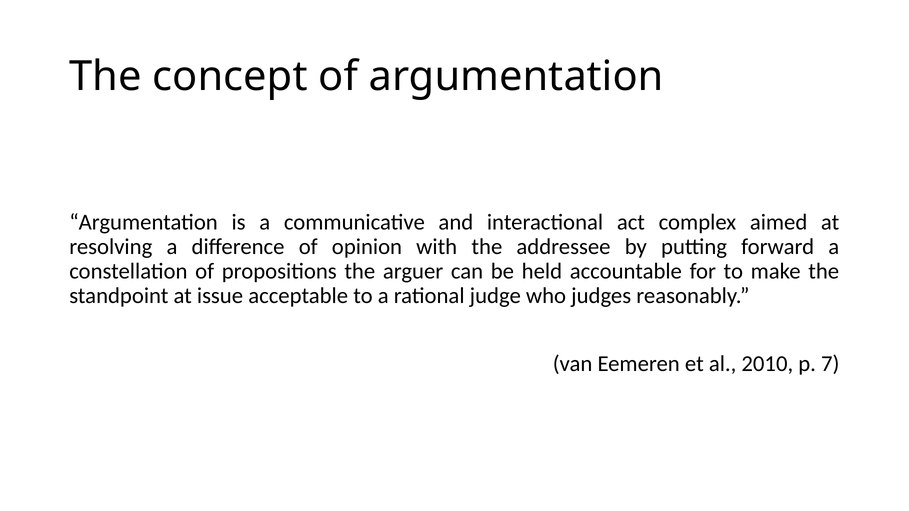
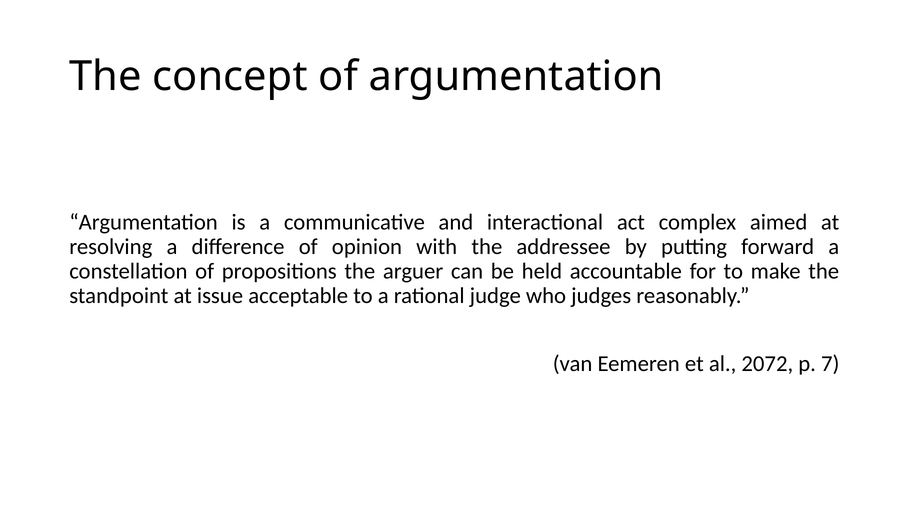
2010: 2010 -> 2072
